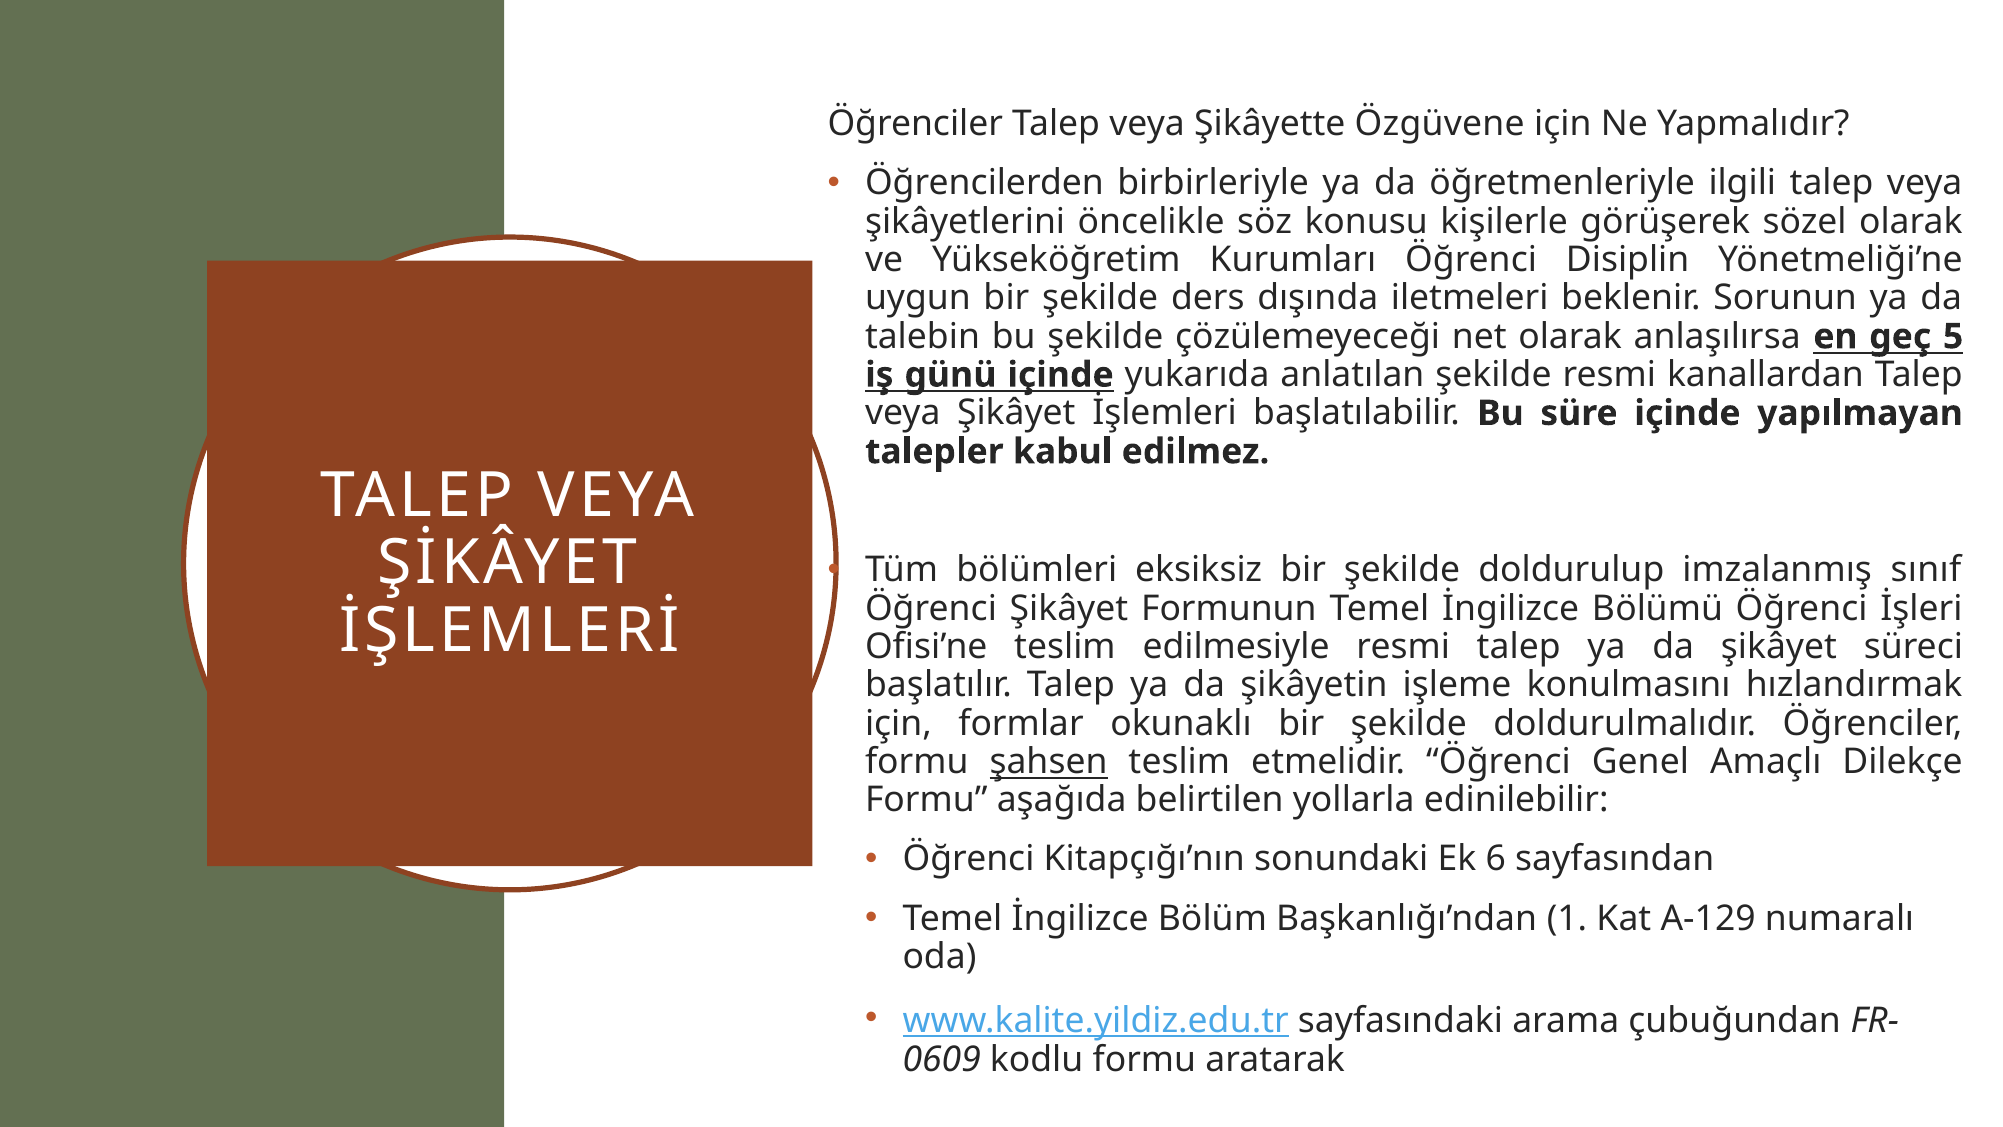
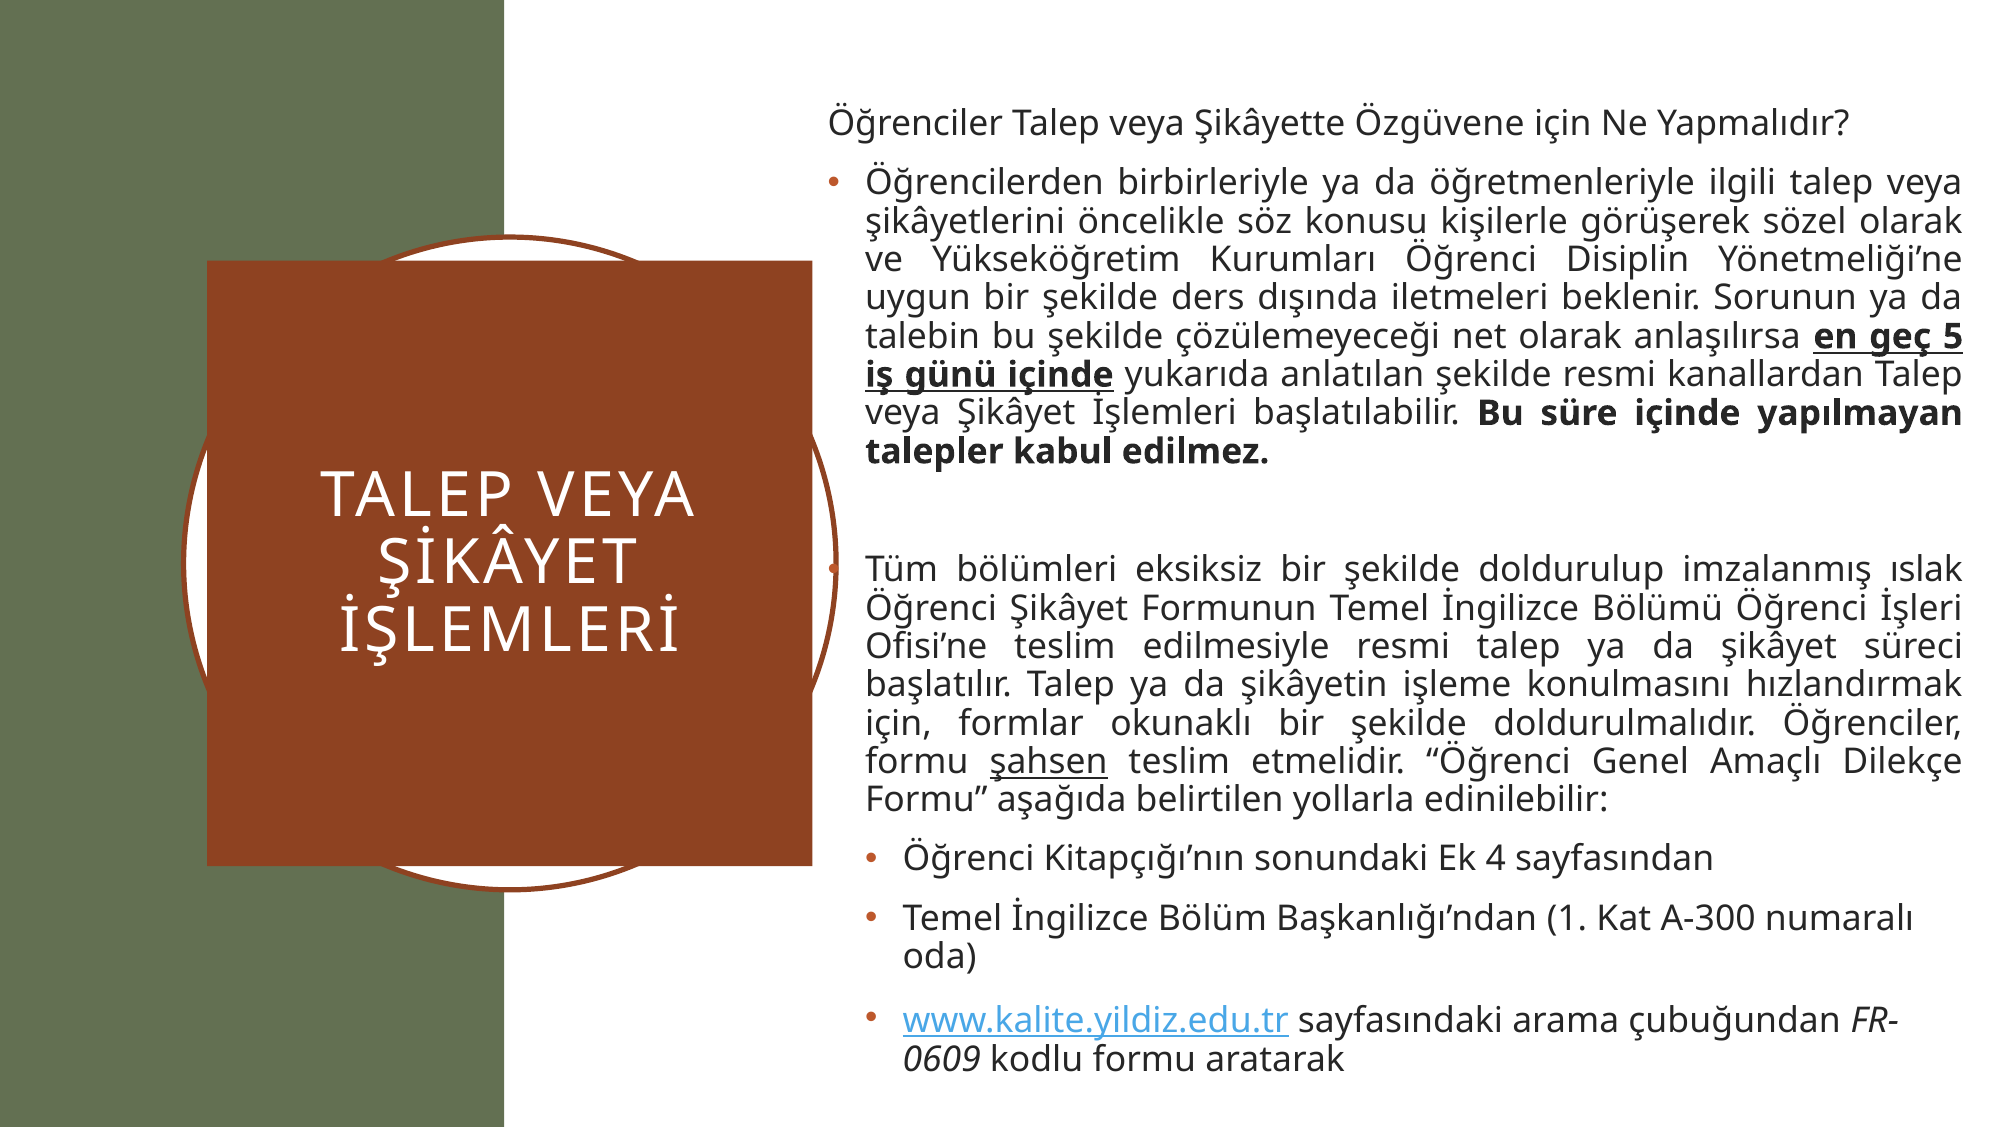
sınıf: sınıf -> ıslak
6: 6 -> 4
A-129: A-129 -> A-300
